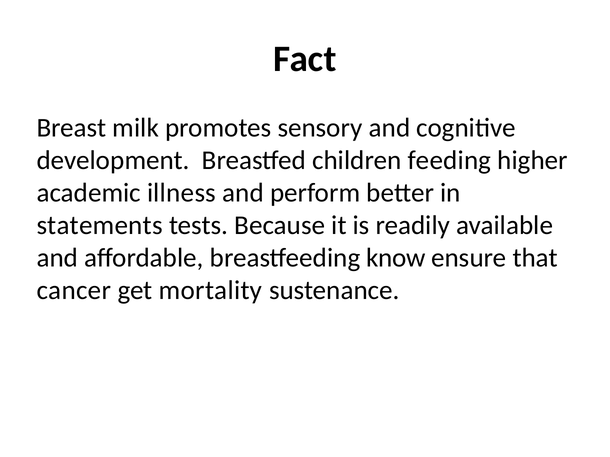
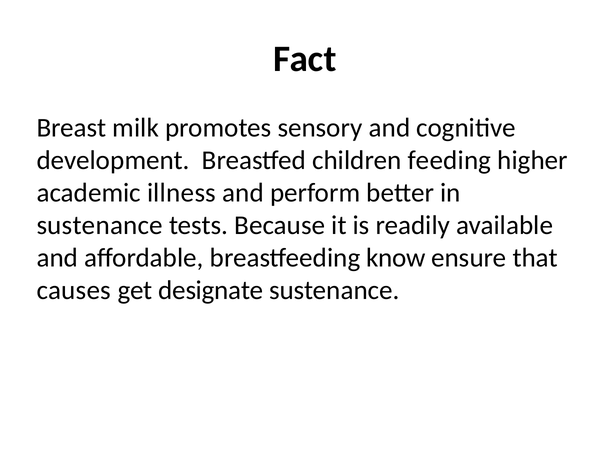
statements at (100, 226): statements -> sustenance
cancer: cancer -> causes
mortality: mortality -> designate
